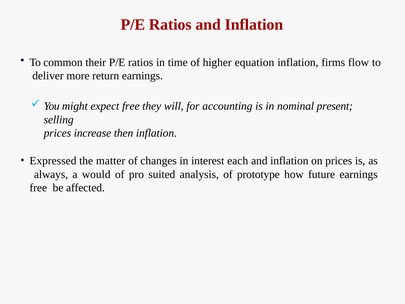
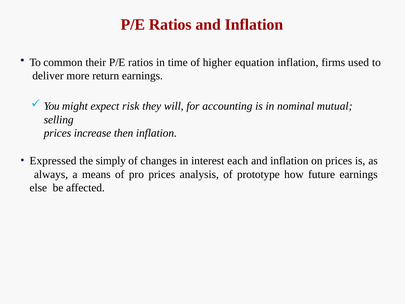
flow: flow -> used
expect free: free -> risk
present: present -> mutual
matter: matter -> simply
would: would -> means
pro suited: suited -> prices
free at (38, 188): free -> else
